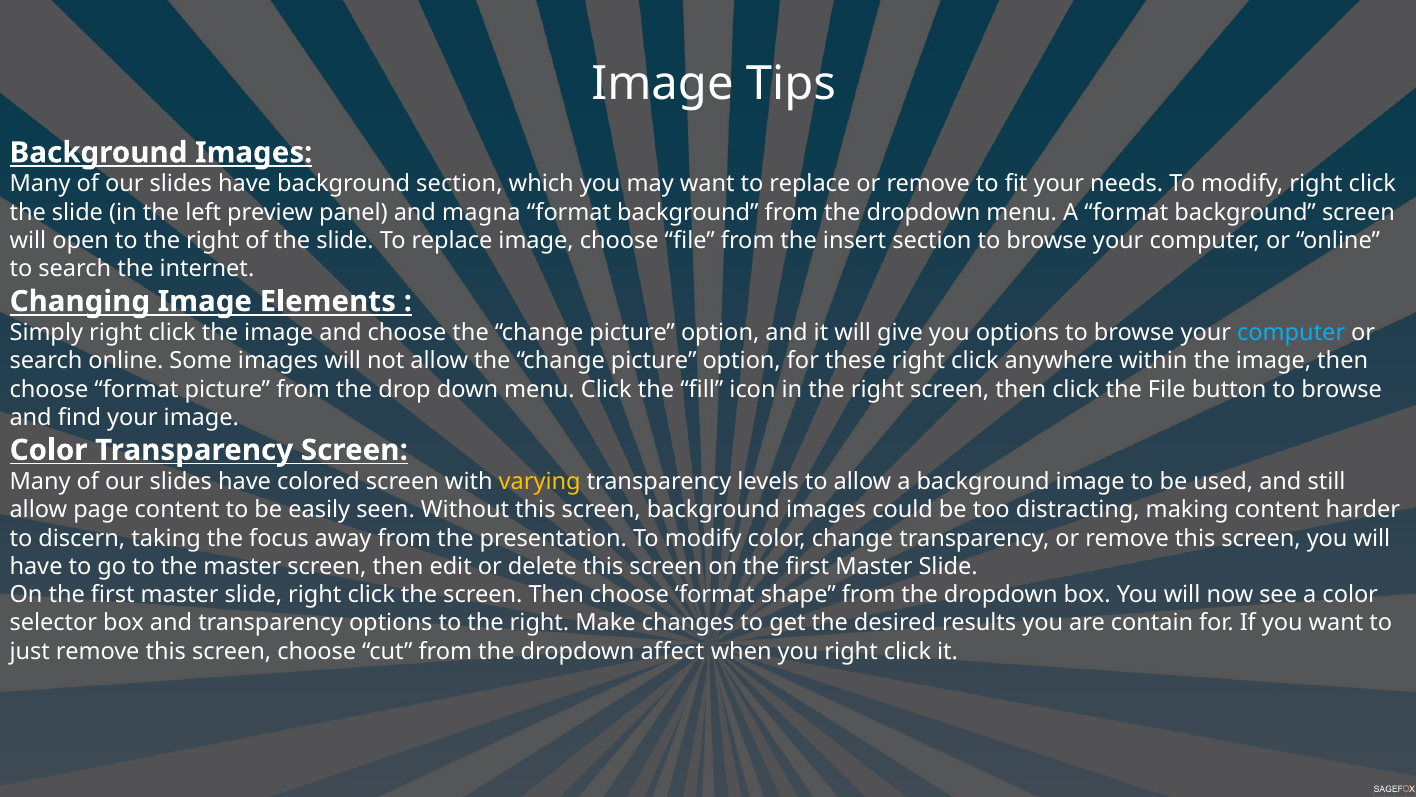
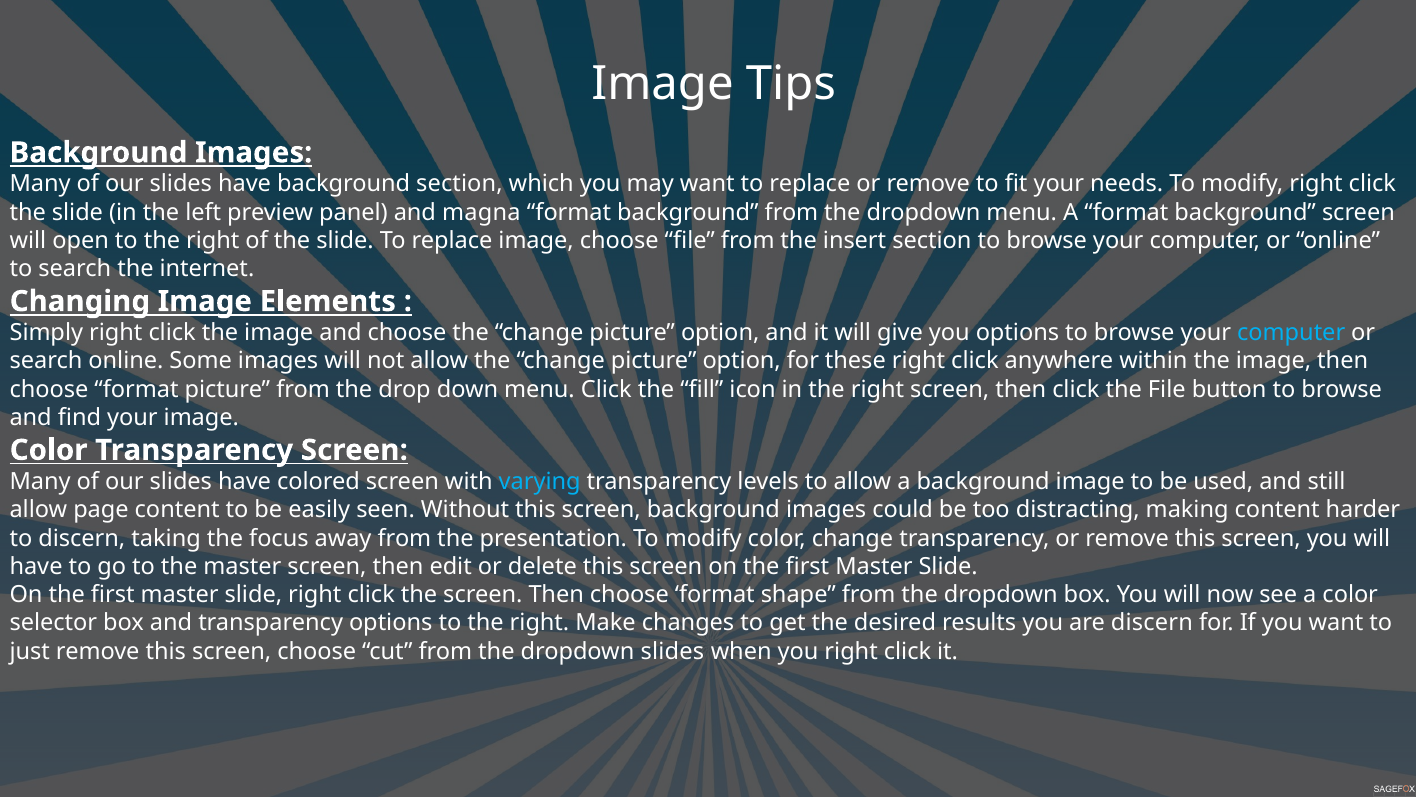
varying colour: yellow -> light blue
are contain: contain -> discern
dropdown affect: affect -> slides
